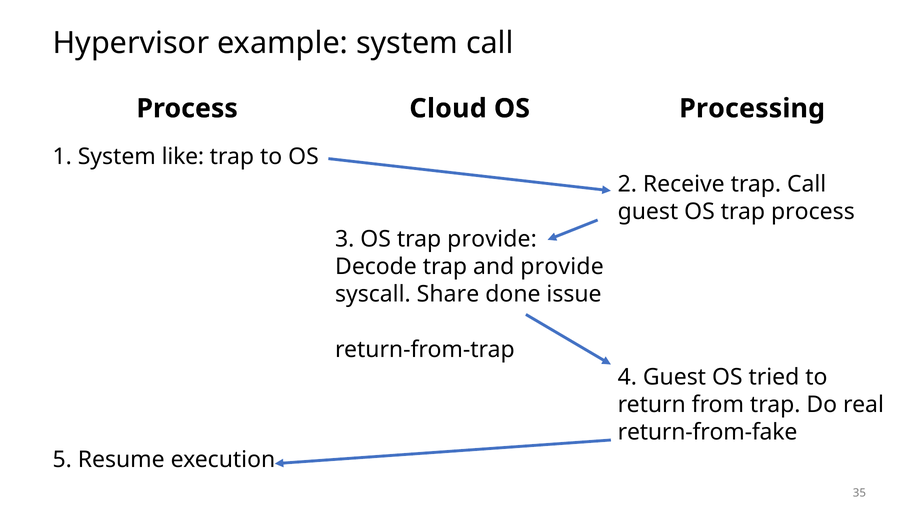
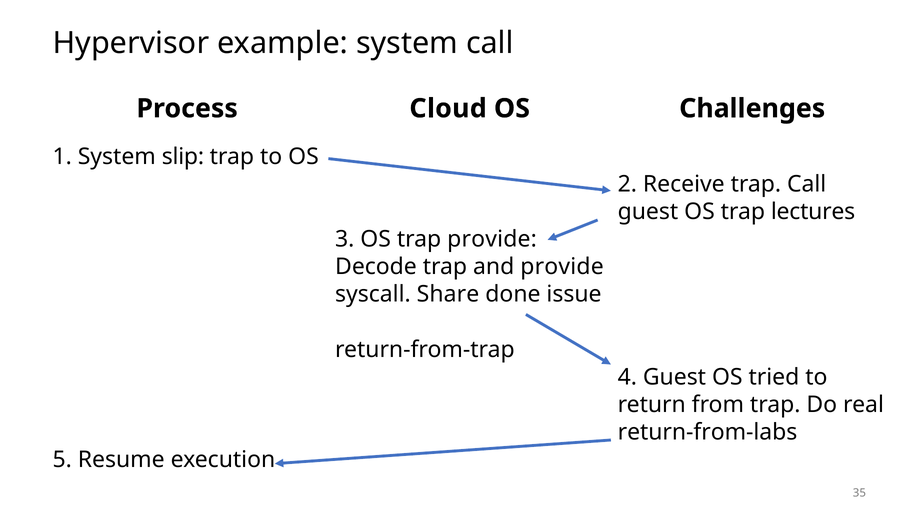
Processing: Processing -> Challenges
like: like -> slip
trap process: process -> lectures
return-from-fake: return-from-fake -> return-from-labs
